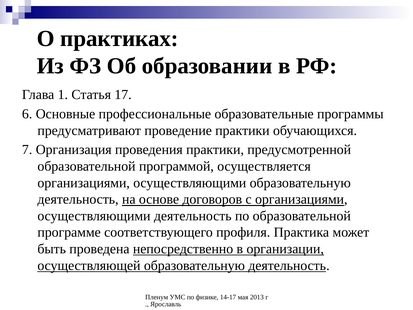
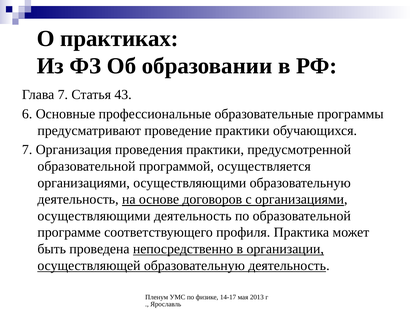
Глава 1: 1 -> 7
17: 17 -> 43
